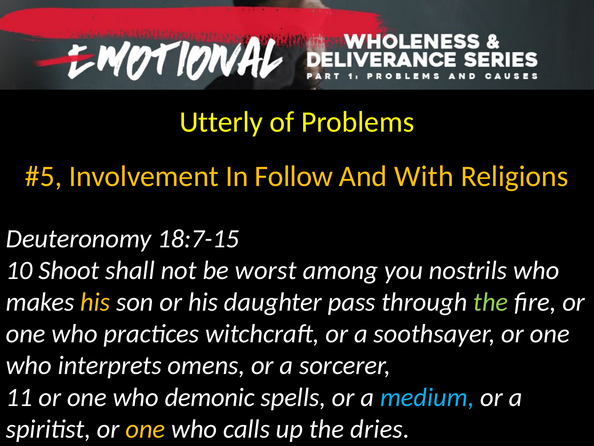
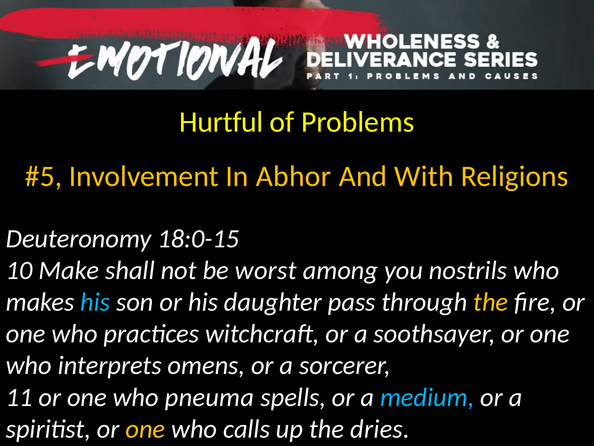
Utterly: Utterly -> Hurtful
Follow: Follow -> Abhor
18:7-15: 18:7-15 -> 18:0-15
Shoot: Shoot -> Make
his at (95, 302) colour: yellow -> light blue
the at (491, 302) colour: light green -> yellow
demonic: demonic -> pneuma
